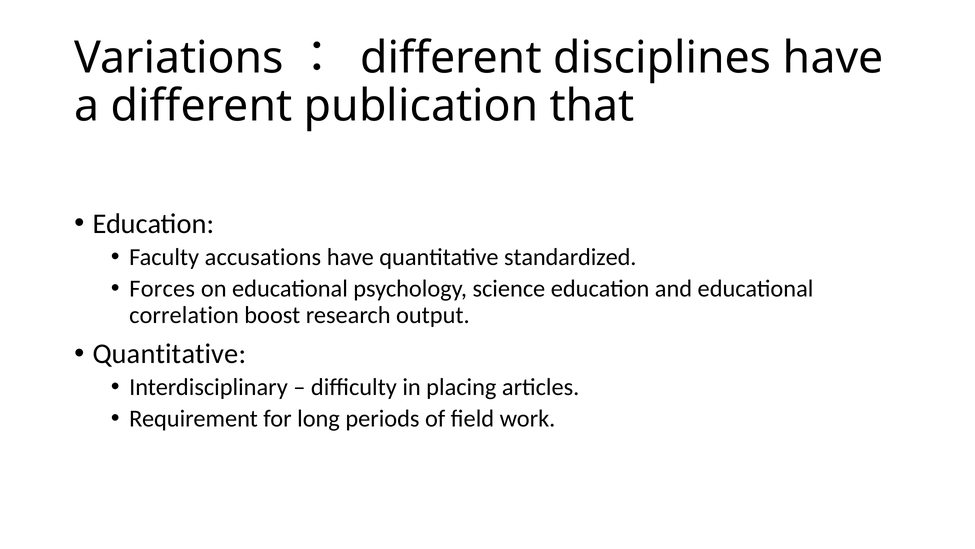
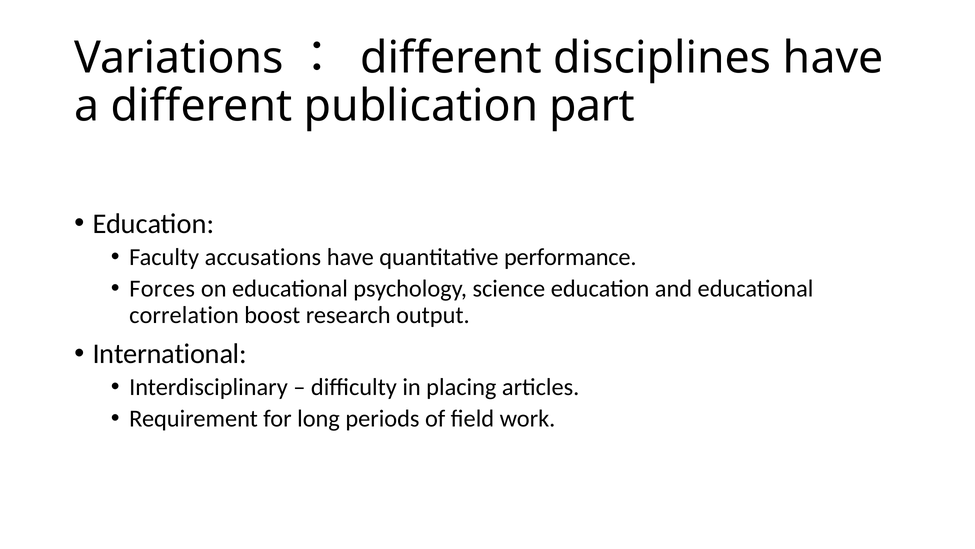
that: that -> part
standardized: standardized -> performance
Quantitative at (169, 353): Quantitative -> International
